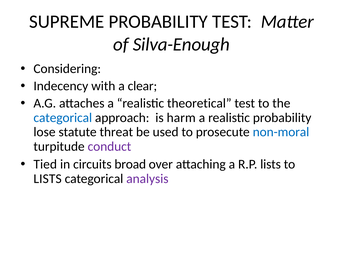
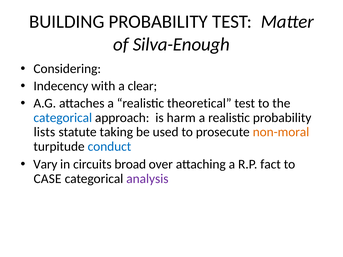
SUPREME: SUPREME -> BUILDING
lose: lose -> lists
threat: threat -> taking
non-moral colour: blue -> orange
conduct colour: purple -> blue
Tied: Tied -> Vary
R.P lists: lists -> fact
LISTS at (48, 179): LISTS -> CASE
